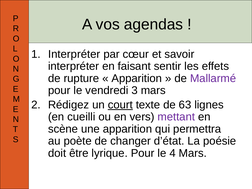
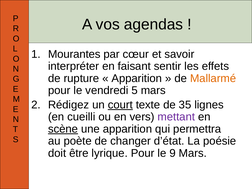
Interpréter at (74, 54): Interpréter -> Mourantes
Mallarmé colour: purple -> orange
3: 3 -> 5
63: 63 -> 35
scène underline: none -> present
4: 4 -> 9
